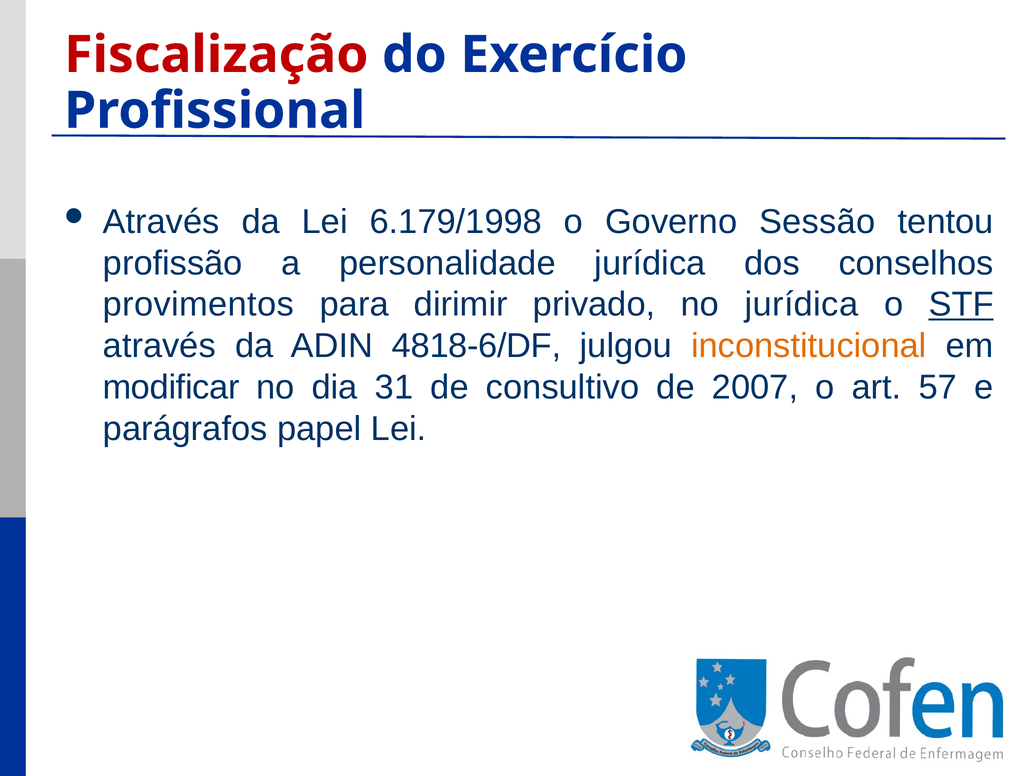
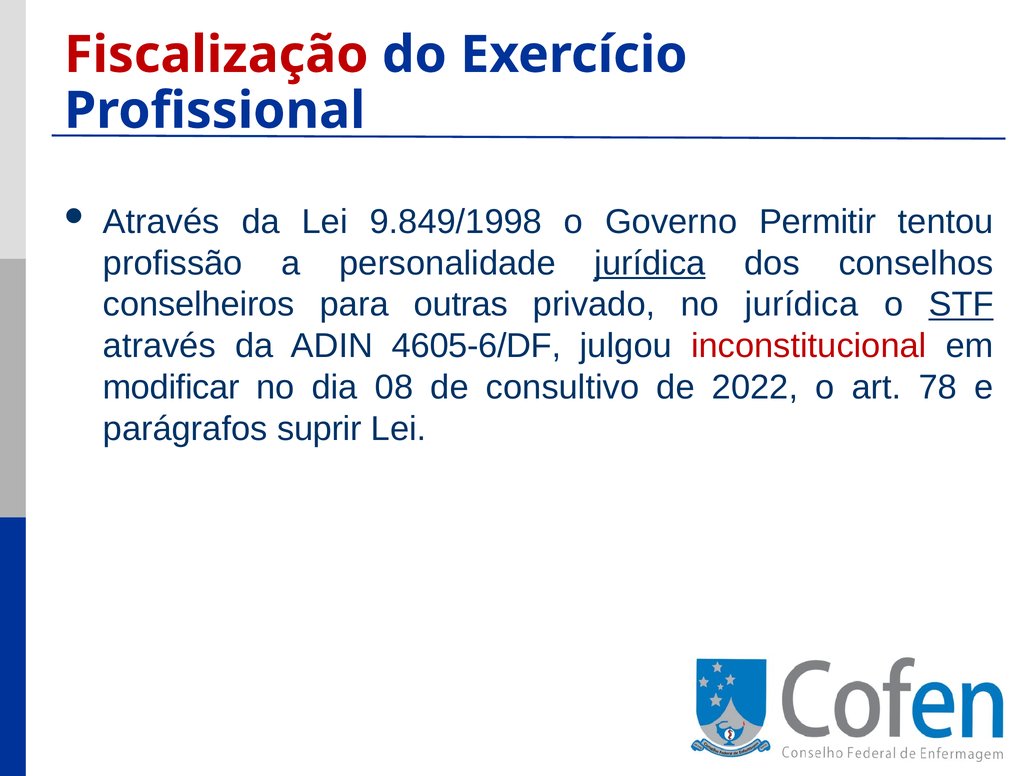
6.179/1998: 6.179/1998 -> 9.849/1998
Sessão: Sessão -> Permitir
jurídica at (650, 263) underline: none -> present
provimentos: provimentos -> conselheiros
dirimir: dirimir -> outras
4818-6/DF: 4818-6/DF -> 4605-6/DF
inconstitucional colour: orange -> red
31: 31 -> 08
2007: 2007 -> 2022
57: 57 -> 78
papel: papel -> suprir
